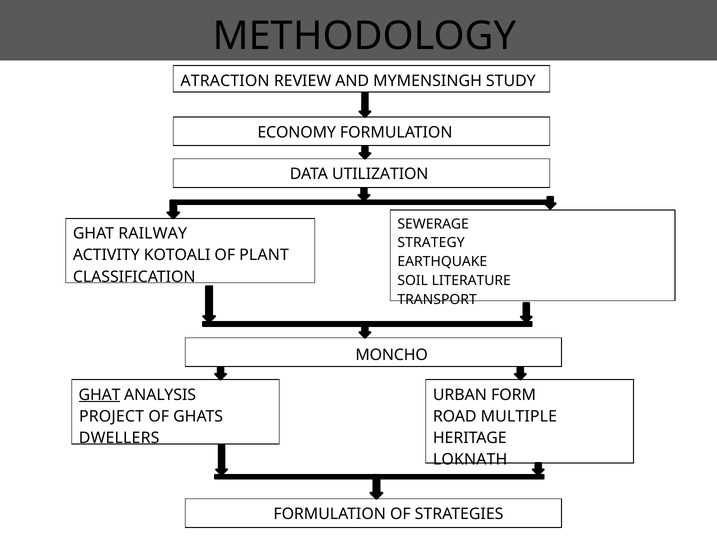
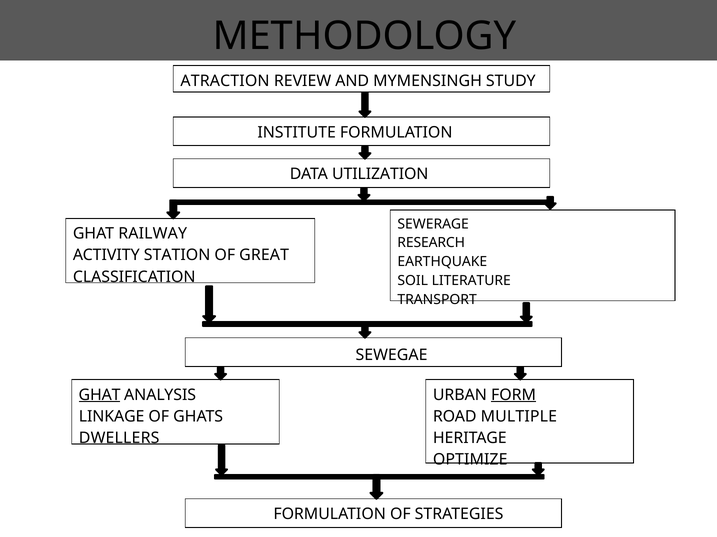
ECONOMY: ECONOMY -> INSTITUTE
STRATEGY: STRATEGY -> RESEARCH
KOTOALI: KOTOALI -> STATION
PLANT: PLANT -> GREAT
MONCHO: MONCHO -> SEWEGAE
FORM underline: none -> present
PROJECT: PROJECT -> LINKAGE
LOKNATH: LOKNATH -> OPTIMIZE
